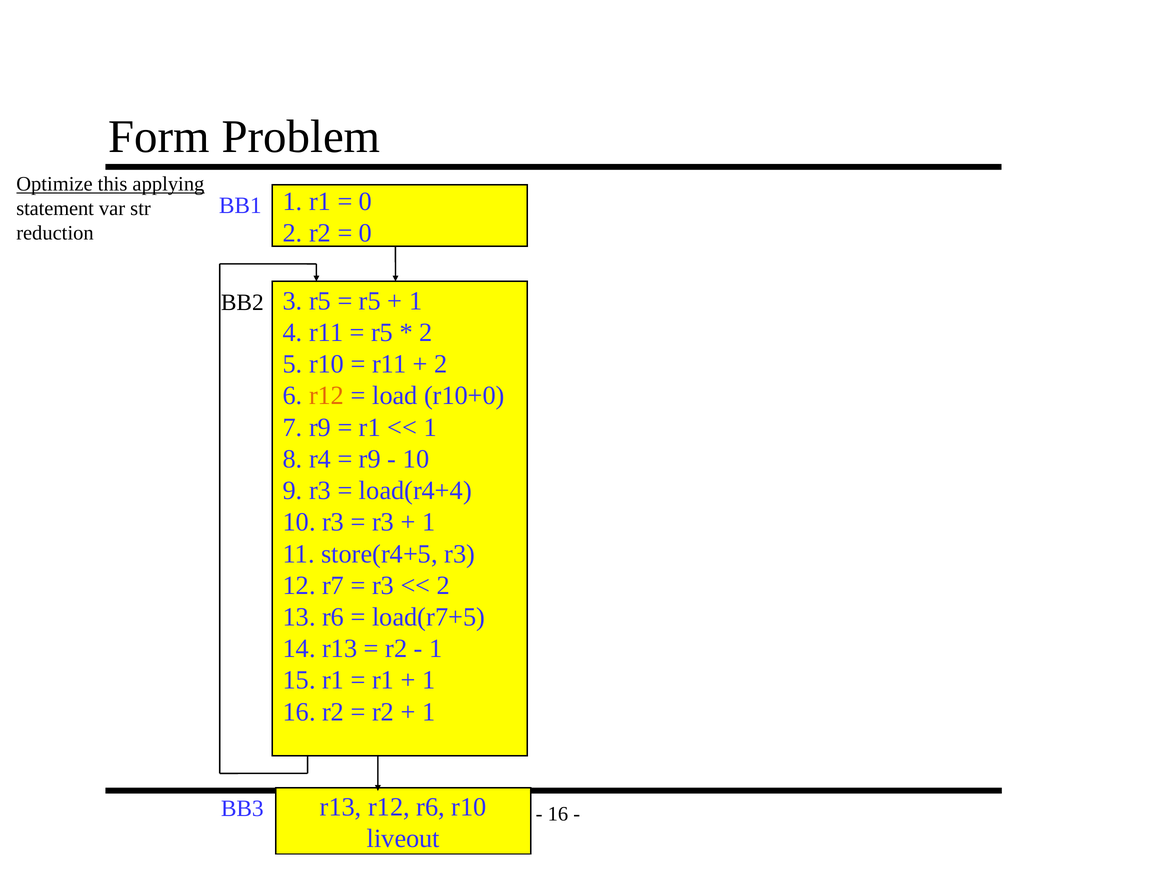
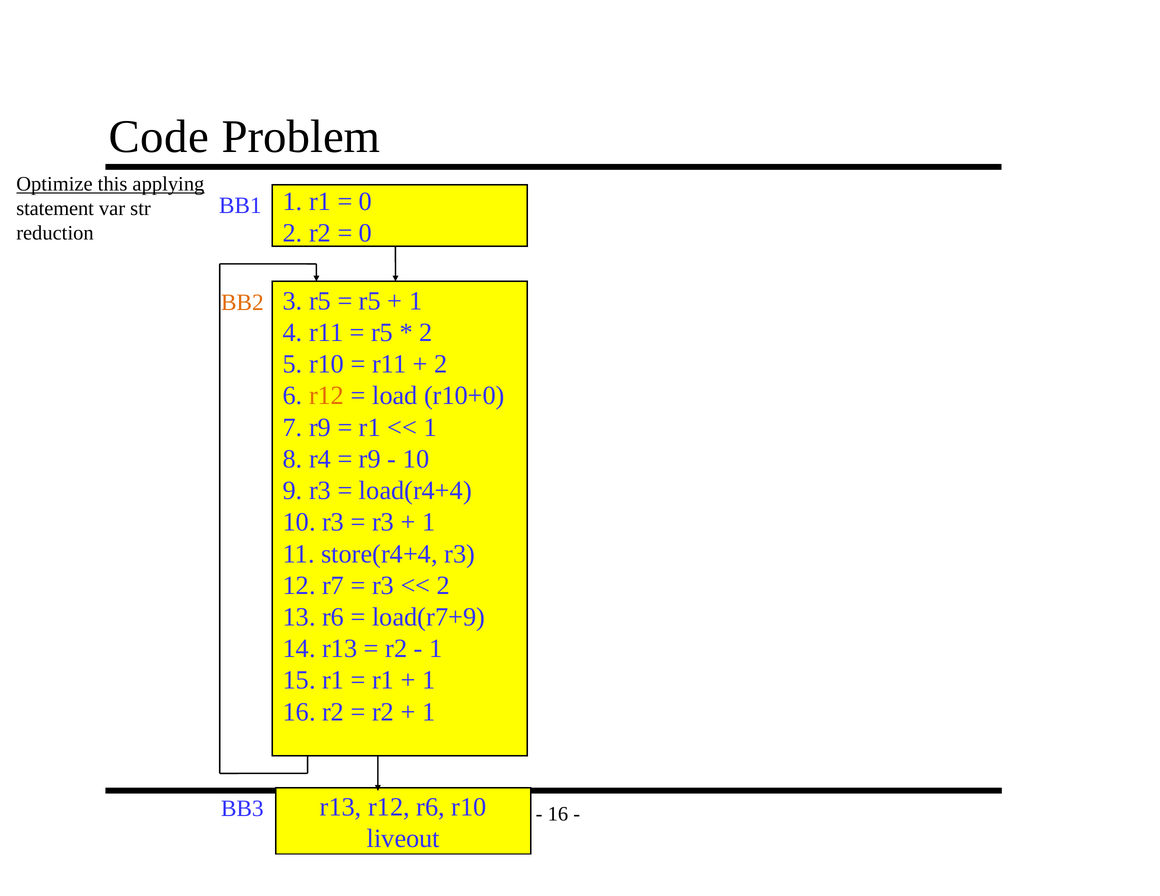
Form: Form -> Code
BB2 colour: black -> orange
store(r4+5: store(r4+5 -> store(r4+4
load(r7+5: load(r7+5 -> load(r7+9
